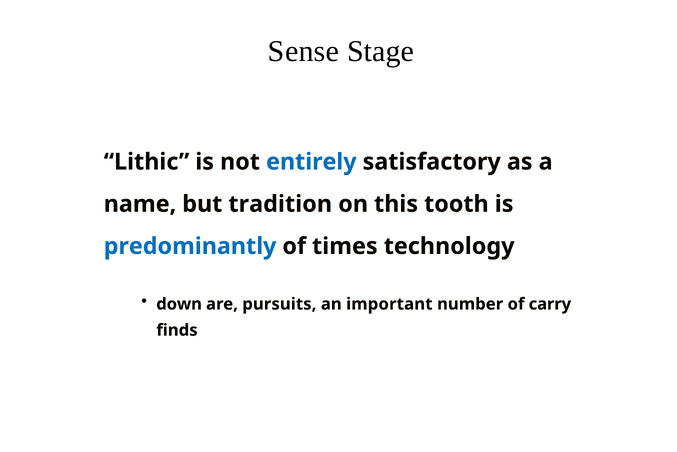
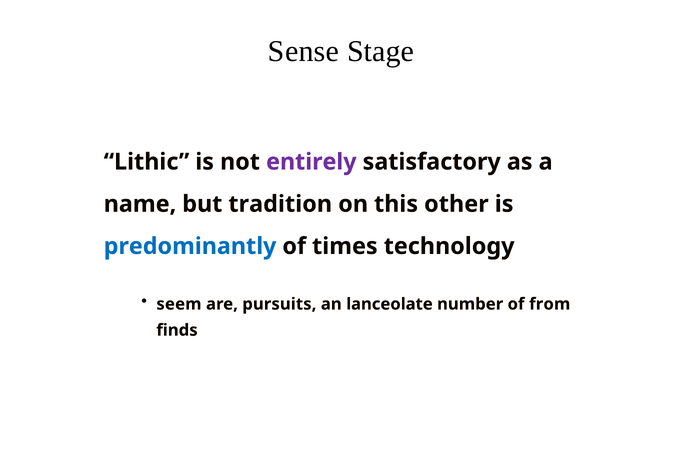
entirely colour: blue -> purple
tooth: tooth -> other
down: down -> seem
important: important -> lanceolate
carry: carry -> from
